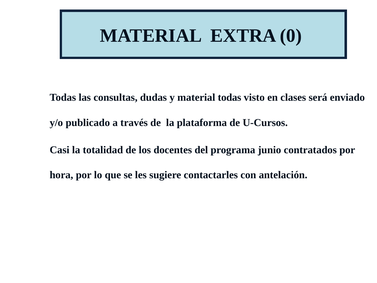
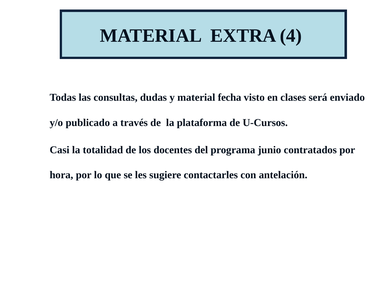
0: 0 -> 4
material todas: todas -> fecha
